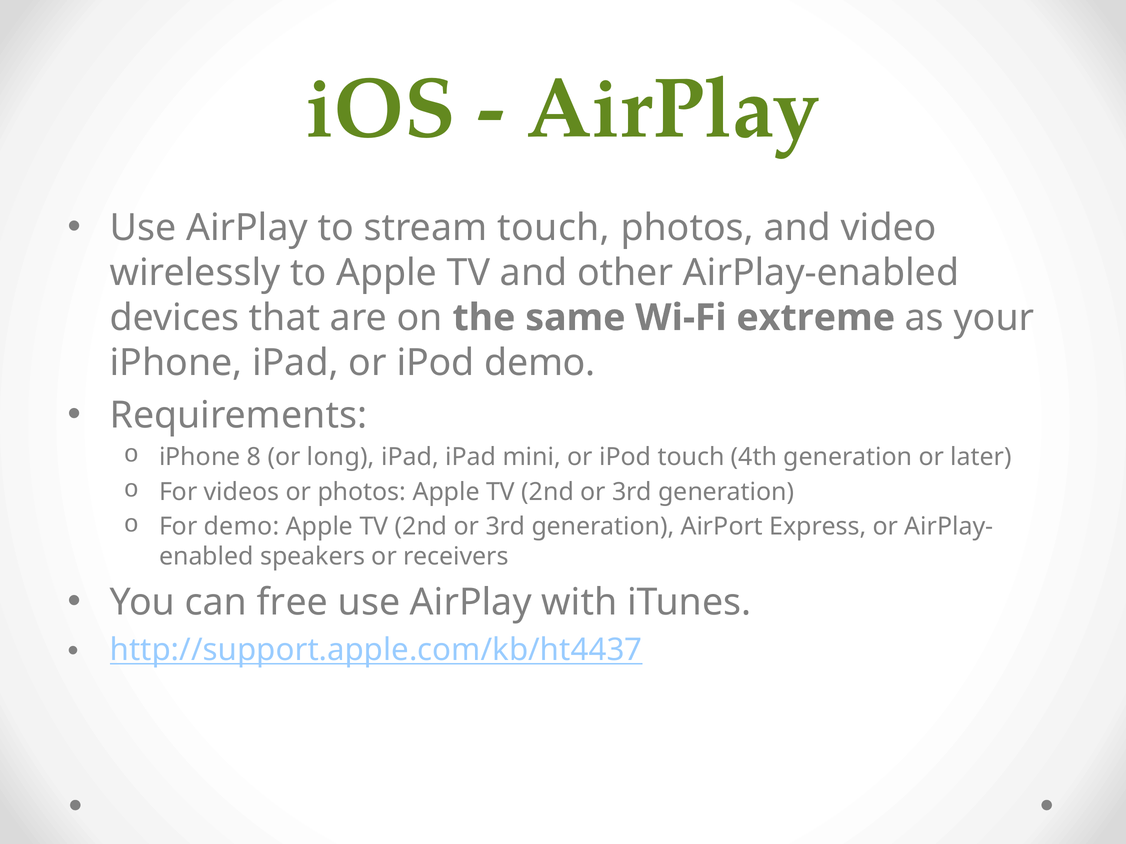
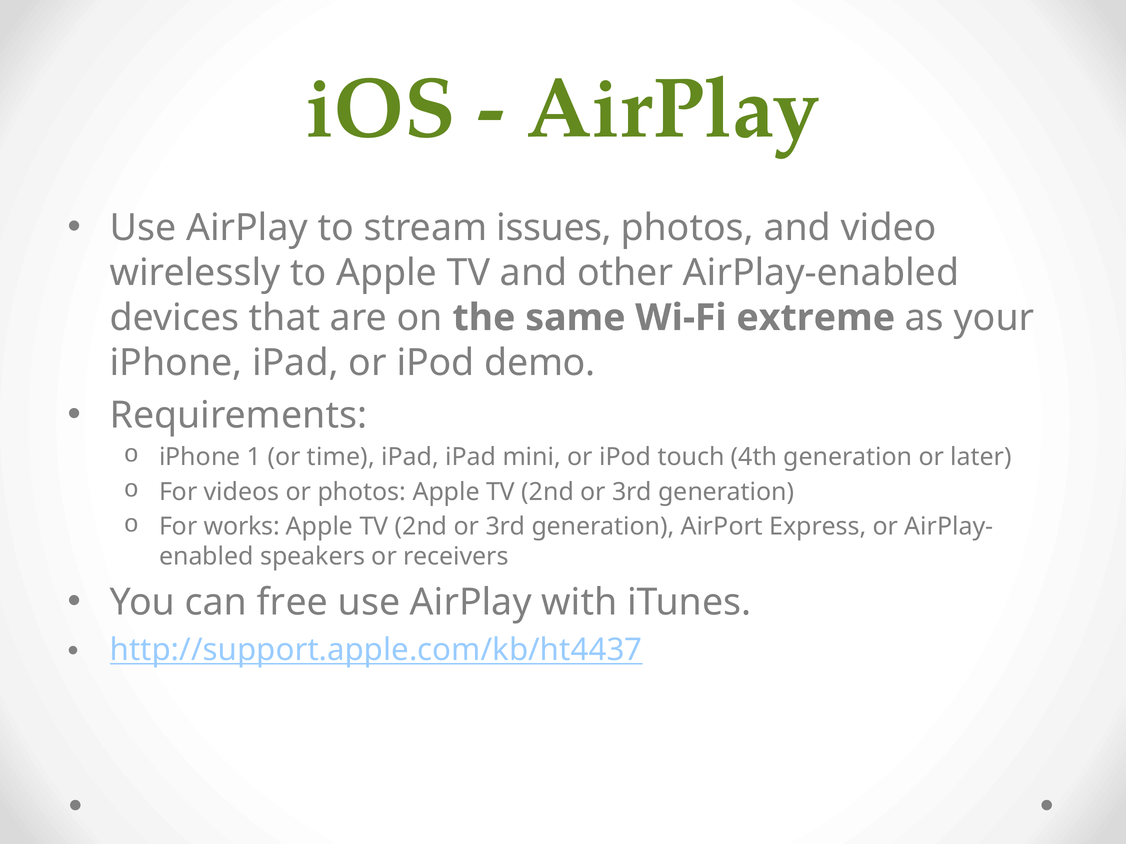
stream touch: touch -> issues
8: 8 -> 1
long: long -> time
For demo: demo -> works
